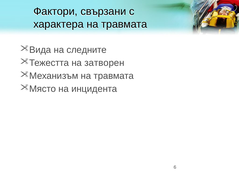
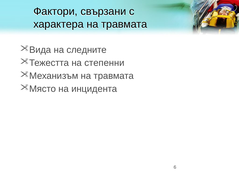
затворен: затворен -> степенни
